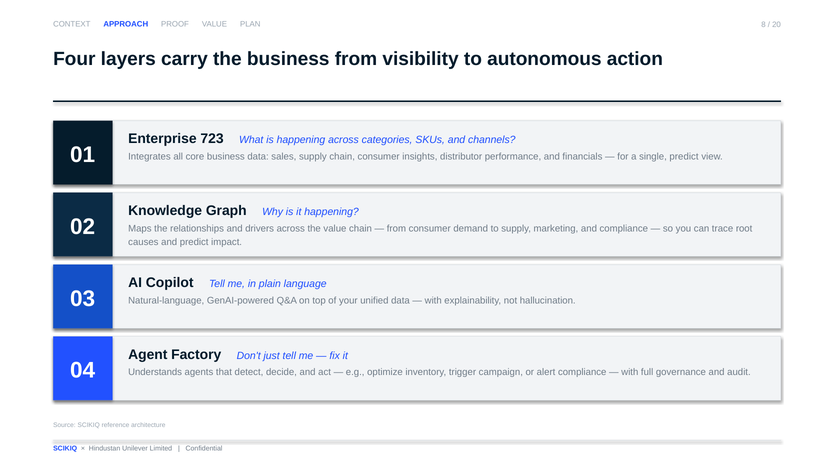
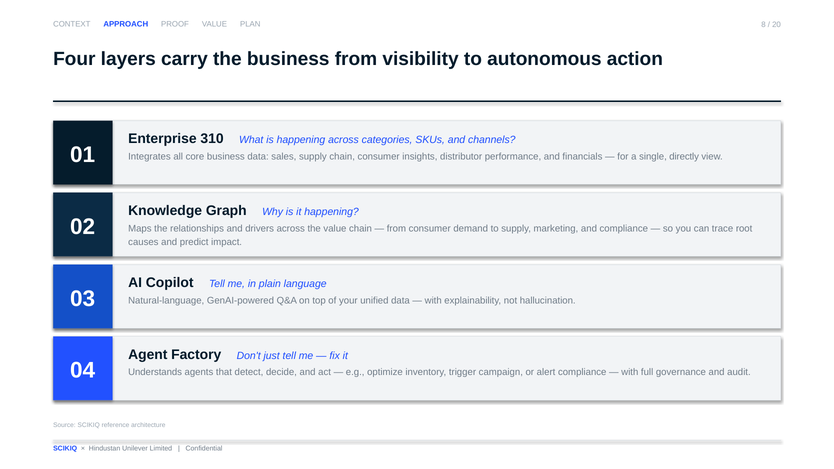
723: 723 -> 310
single predict: predict -> directly
